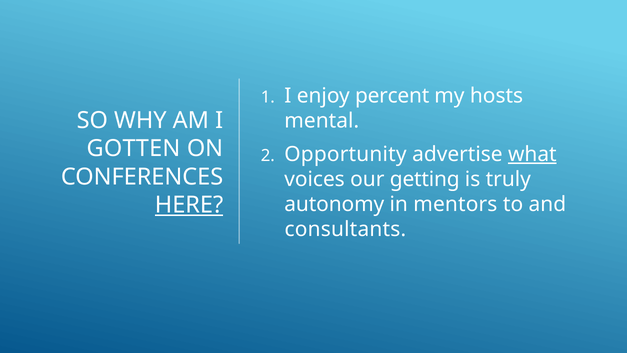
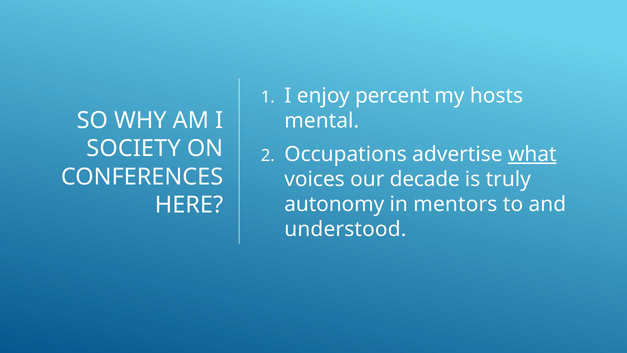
GOTTEN: GOTTEN -> SOCIETY
Opportunity: Opportunity -> Occupations
getting: getting -> decade
HERE underline: present -> none
consultants: consultants -> understood
